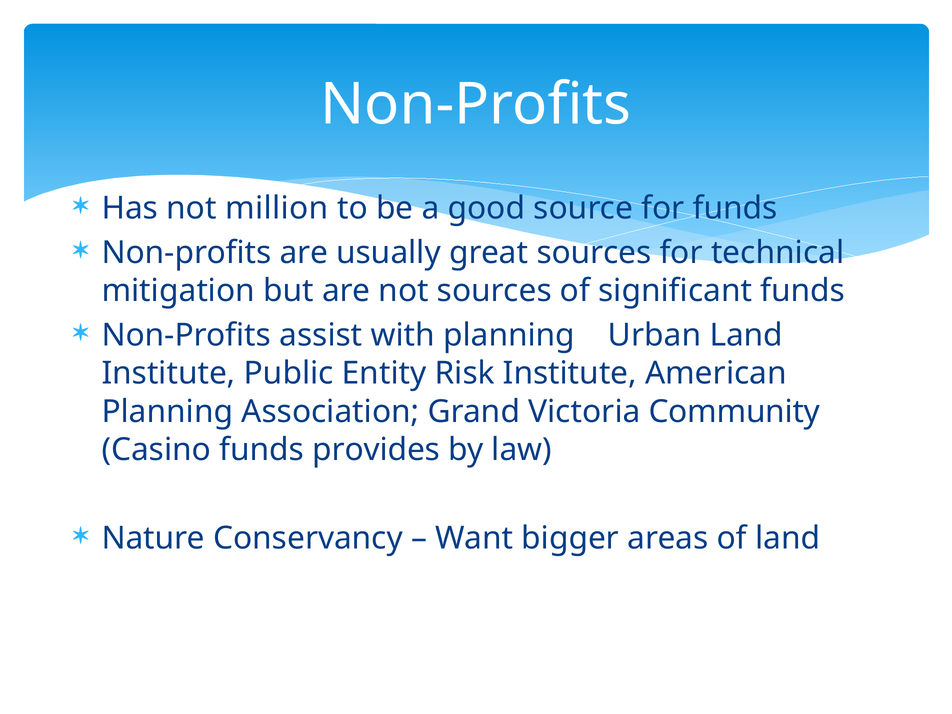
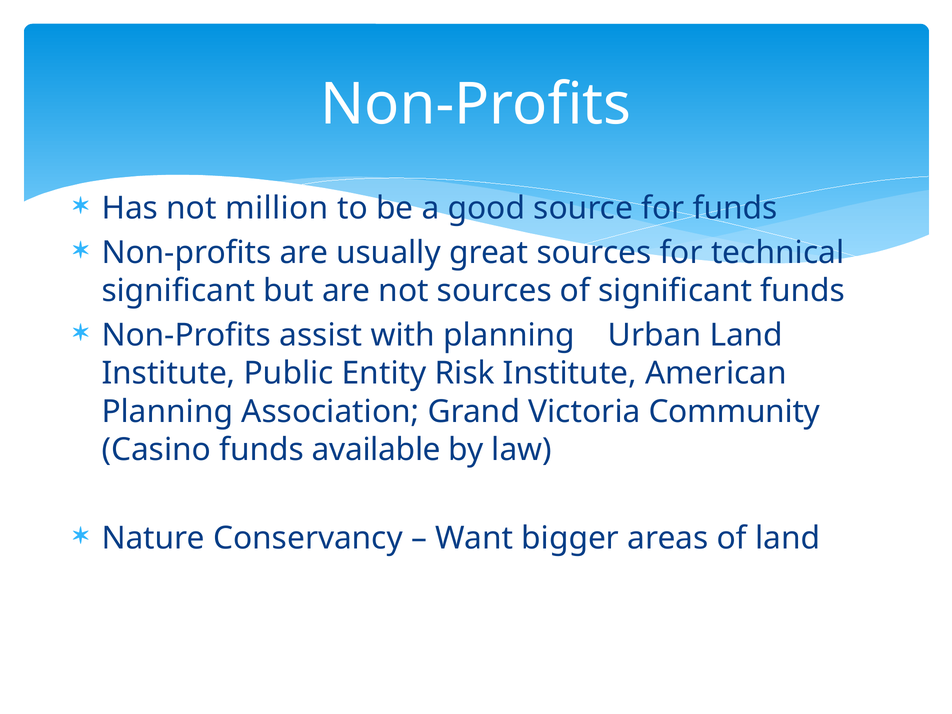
mitigation at (178, 291): mitigation -> significant
provides: provides -> available
